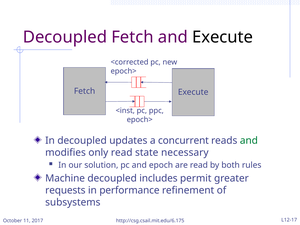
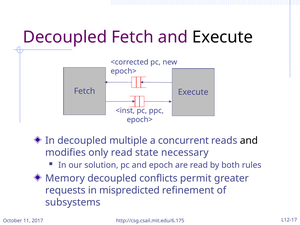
updates: updates -> multiple
and at (249, 141) colour: green -> black
Machine: Machine -> Memory
includes: includes -> conflicts
performance: performance -> mispredicted
